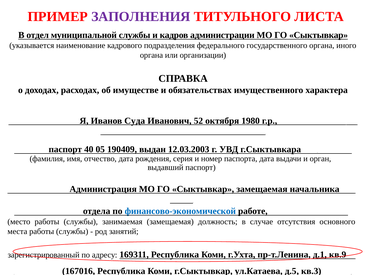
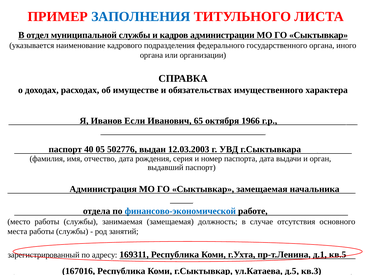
ЗАПОЛНЕНИЯ colour: purple -> blue
Суда: Суда -> Если
52: 52 -> 65
1980: 1980 -> 1966
190409: 190409 -> 502776
кв.9: кв.9 -> кв.5
